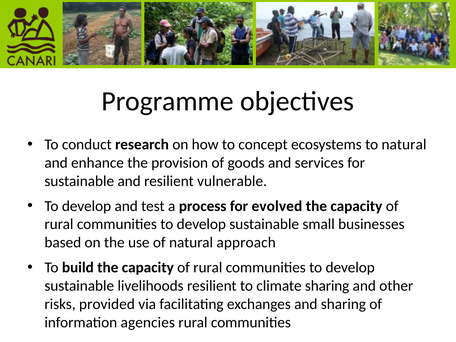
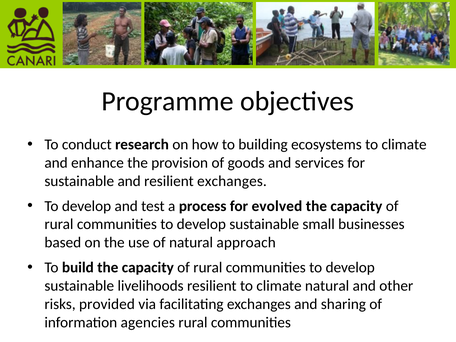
concept: concept -> building
ecosystems to natural: natural -> climate
resilient vulnerable: vulnerable -> exchanges
climate sharing: sharing -> natural
